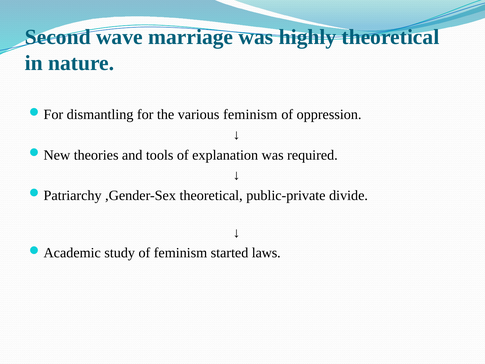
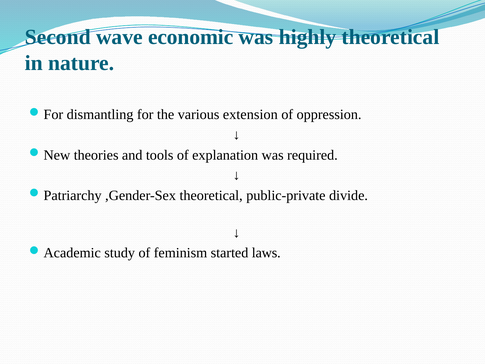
marriage: marriage -> economic
various feminism: feminism -> extension
